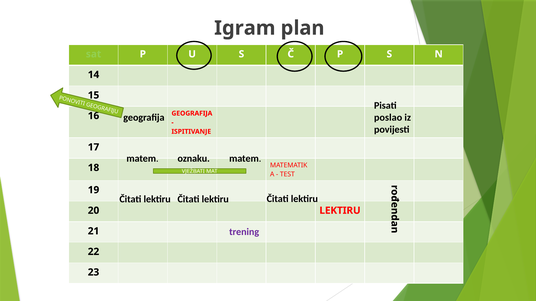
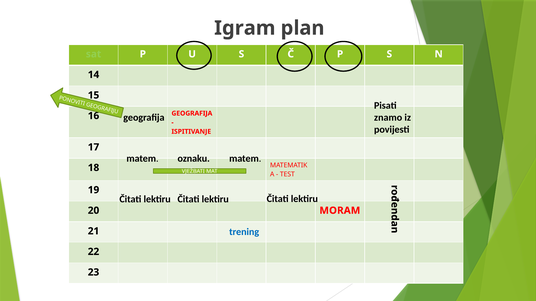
poslao: poslao -> znamo
20 LEKTIRU: LEKTIRU -> MORAM
trening colour: purple -> blue
